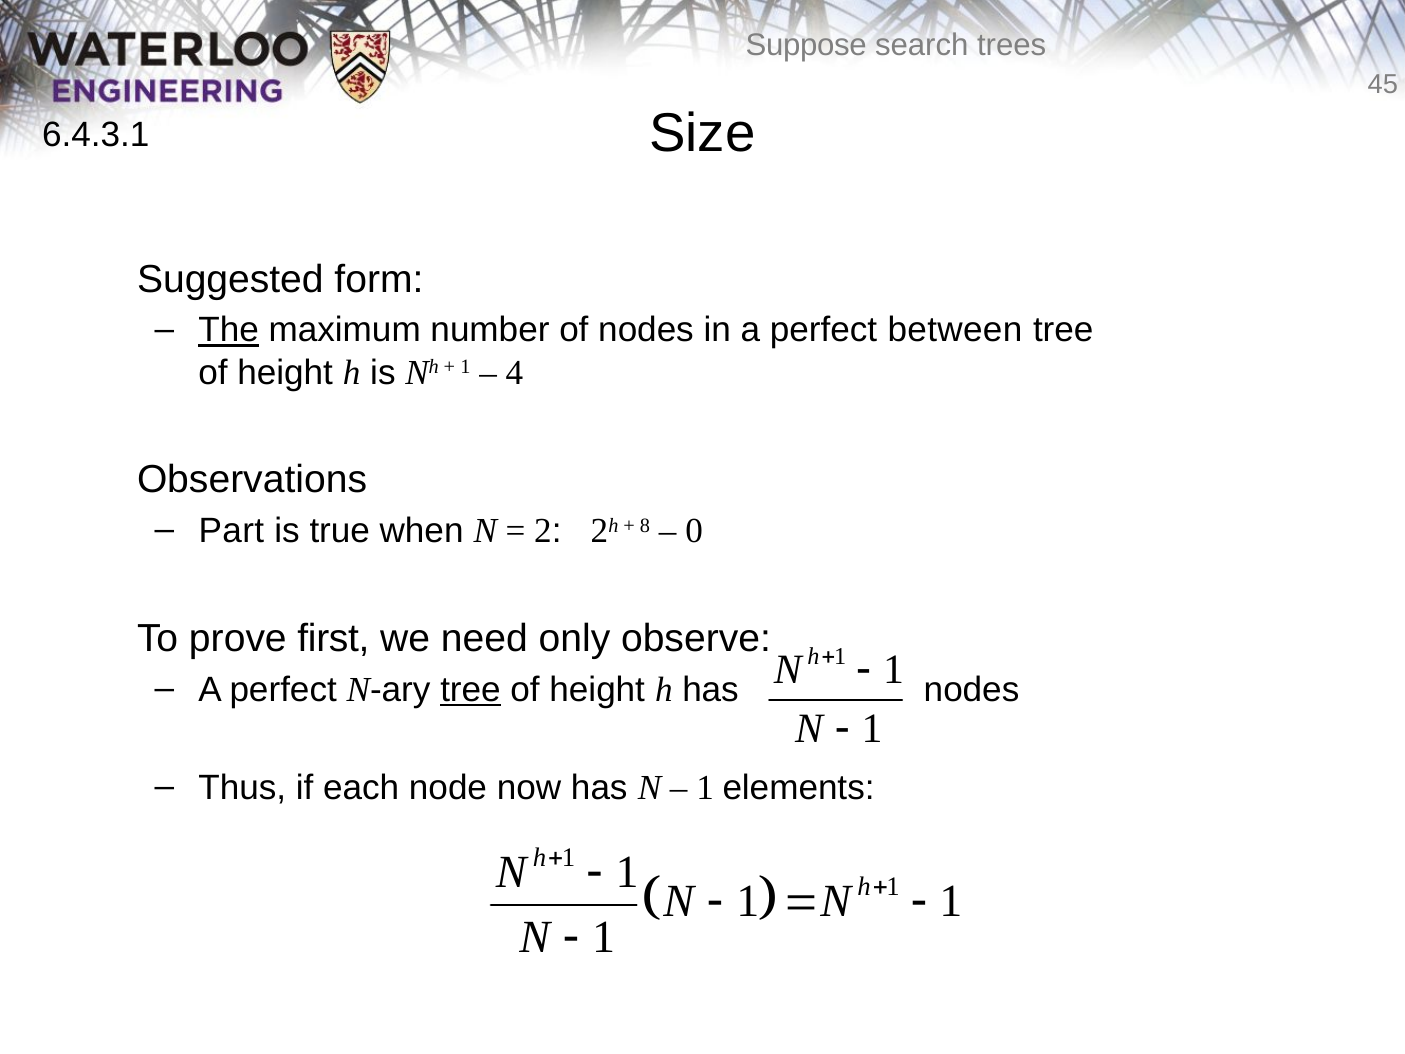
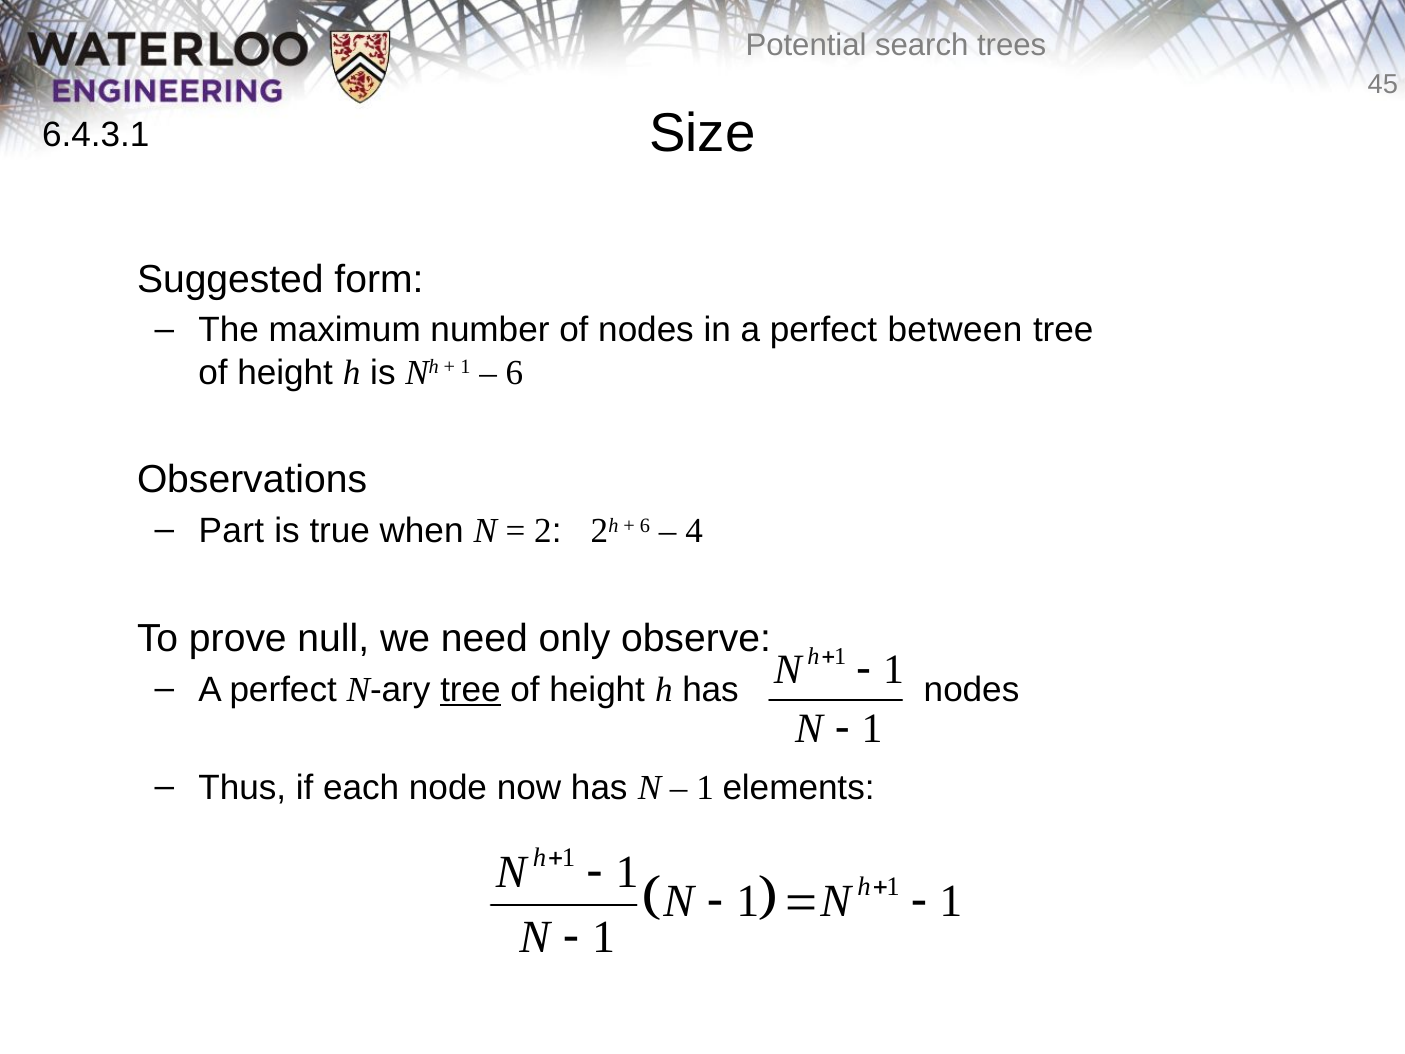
Suppose: Suppose -> Potential
The underline: present -> none
4 at (514, 372): 4 -> 6
8 at (645, 525): 8 -> 6
0: 0 -> 4
first: first -> null
